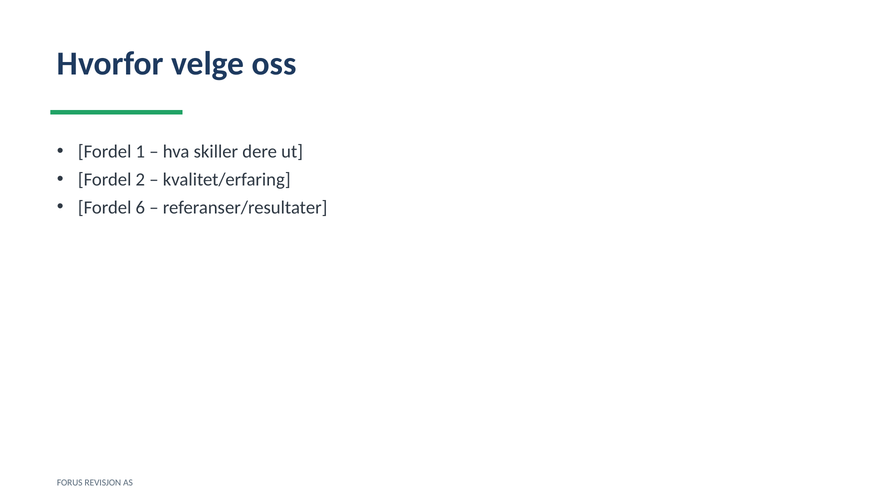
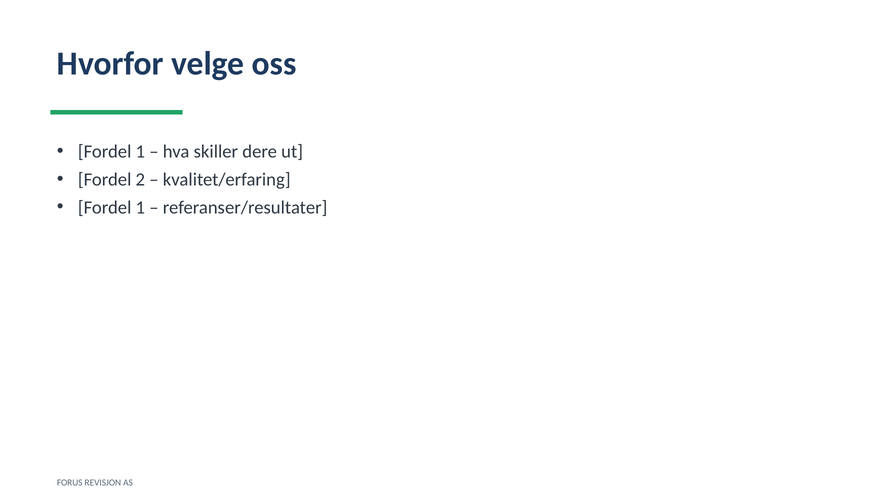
6 at (140, 208): 6 -> 1
